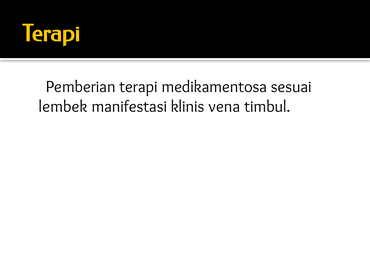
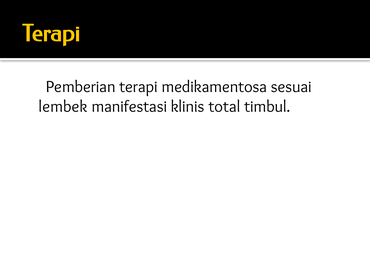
vena: vena -> total
